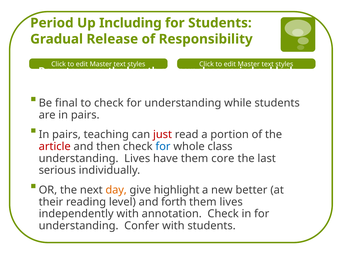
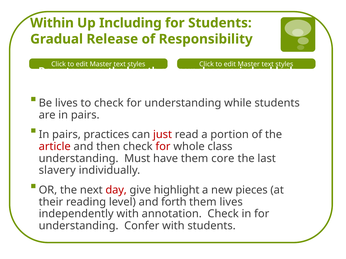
Period at (52, 23): Period -> Within
Be final: final -> lives
teaching: teaching -> practices
for at (163, 147) colour: blue -> red
understanding Lives: Lives -> Must
serious: serious -> slavery
day colour: orange -> red
better: better -> pieces
